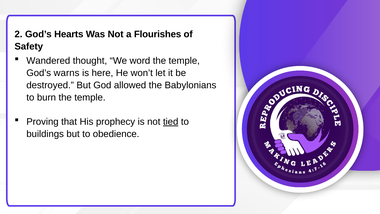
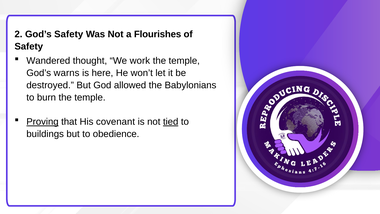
God’s Hearts: Hearts -> Safety
word: word -> work
Proving underline: none -> present
prophecy: prophecy -> covenant
